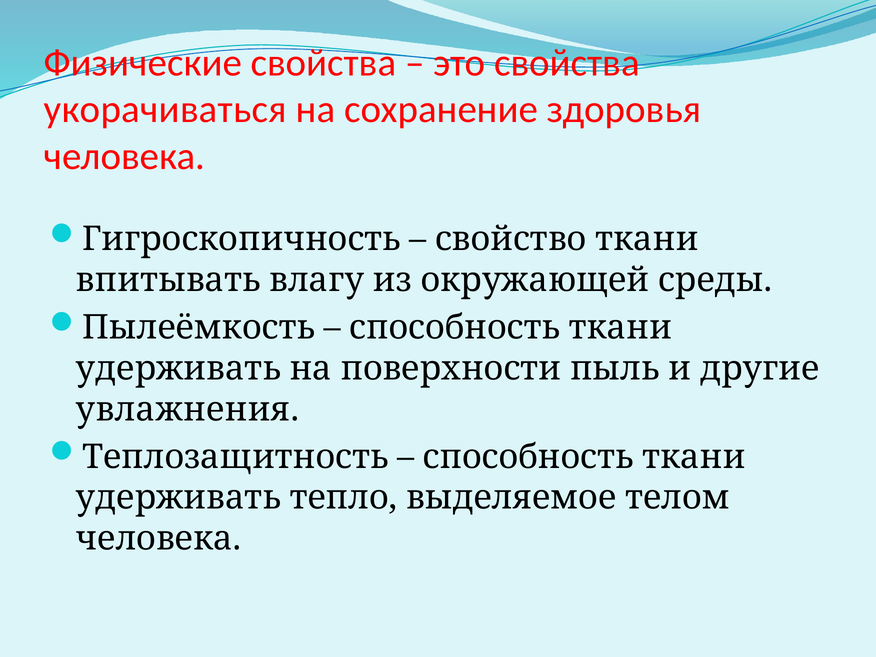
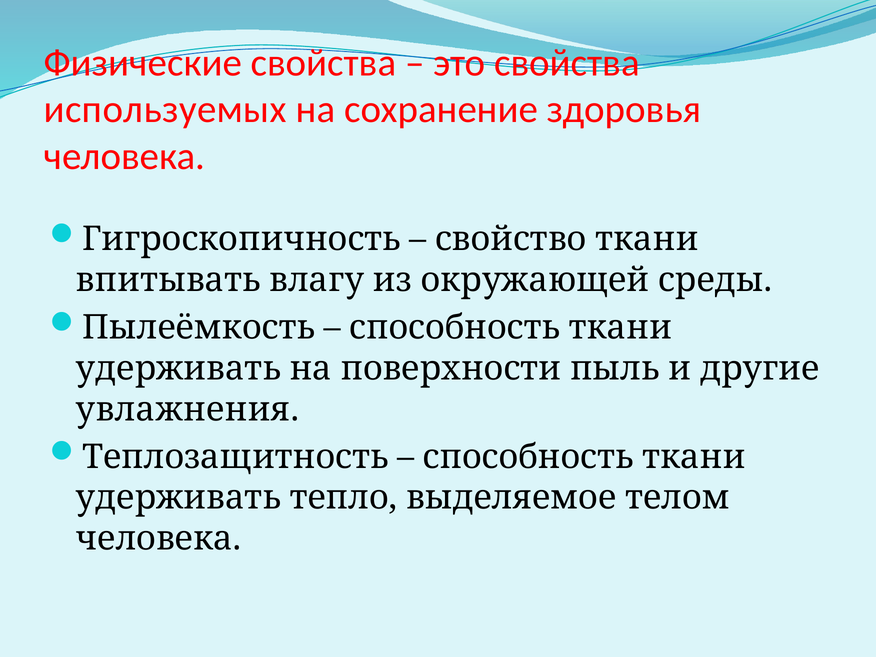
укорачиваться: укорачиваться -> используемых
